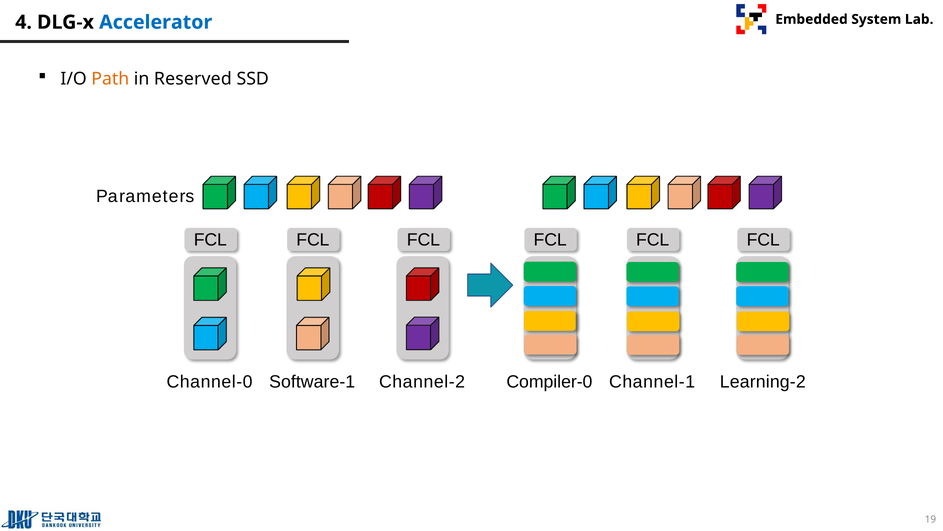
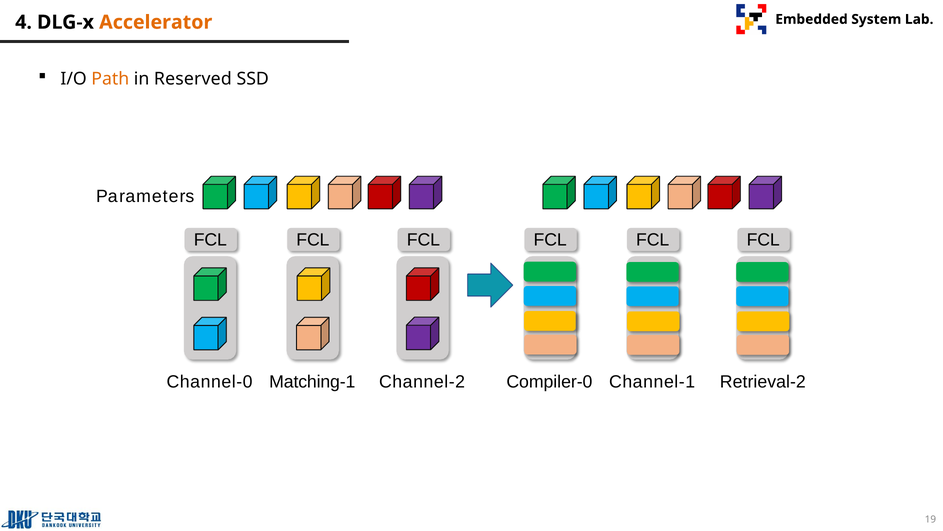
Accelerator colour: blue -> orange
Software-1: Software-1 -> Matching-1
Learning-2: Learning-2 -> Retrieval-2
